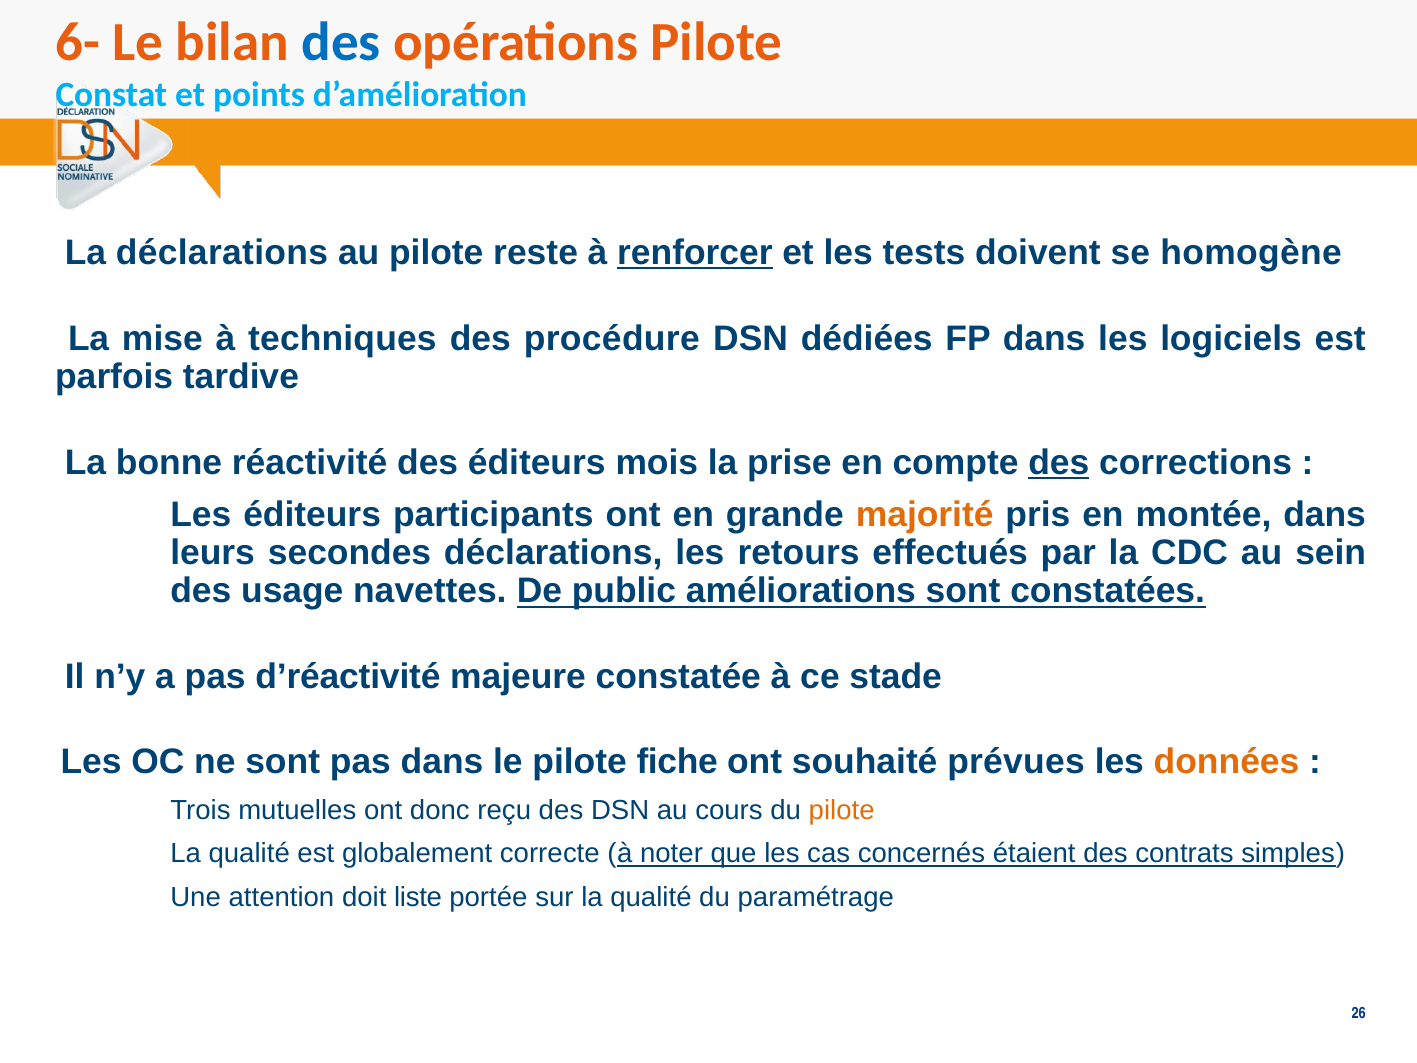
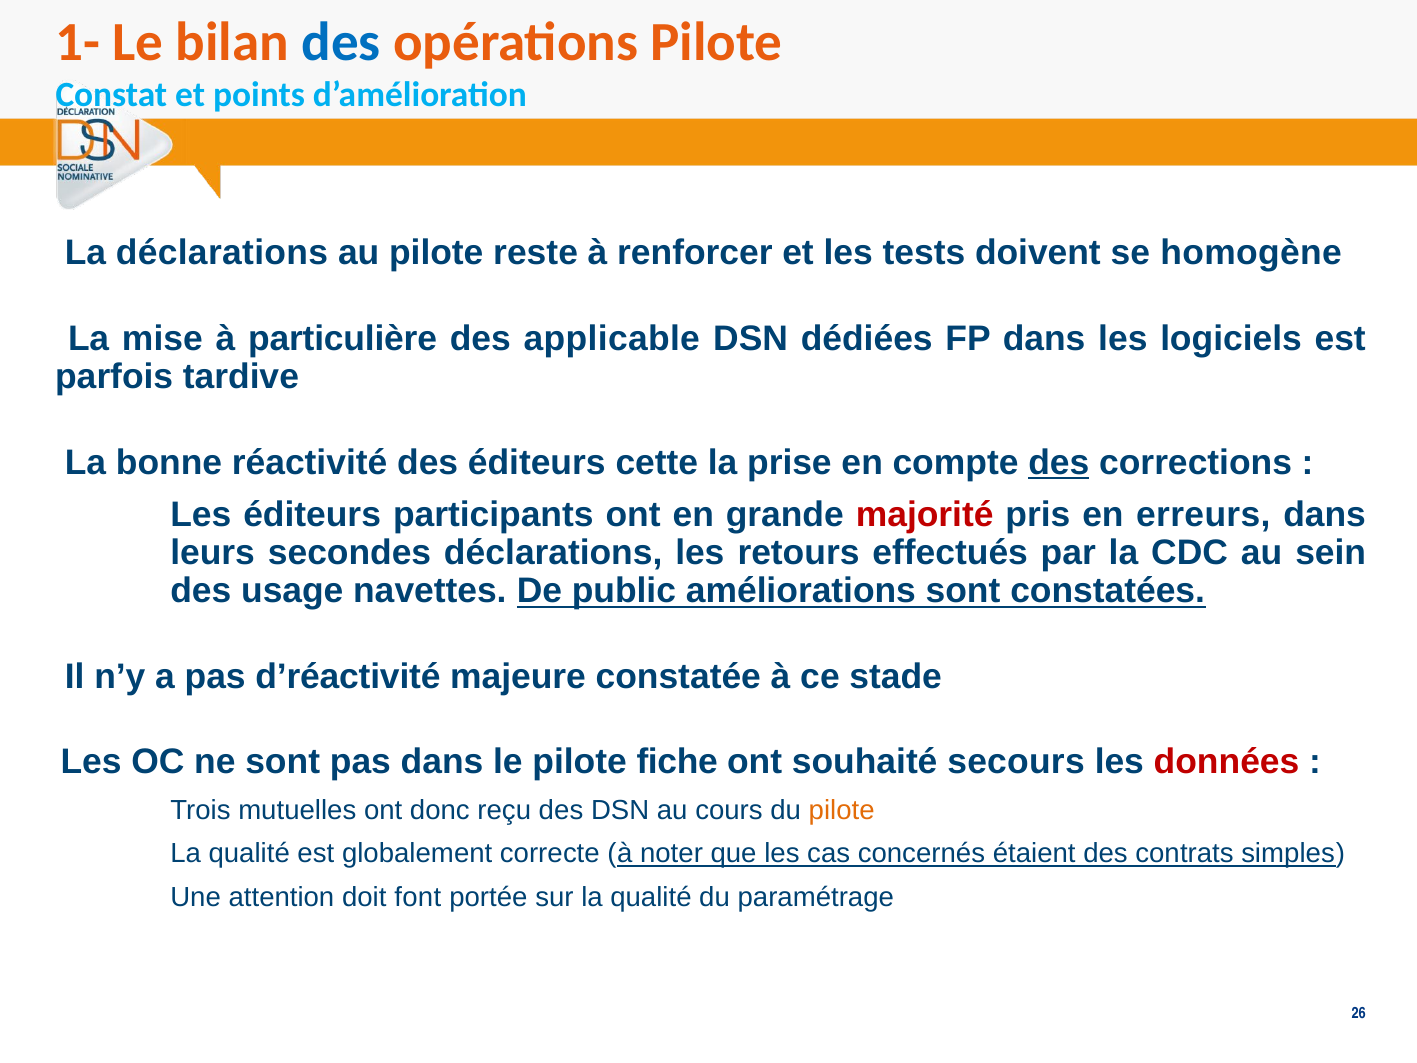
6-: 6- -> 1-
renforcer underline: present -> none
techniques: techniques -> particulière
procédure: procédure -> applicable
mois: mois -> cette
majorité colour: orange -> red
montée: montée -> erreurs
prévues: prévues -> secours
données colour: orange -> red
liste: liste -> font
